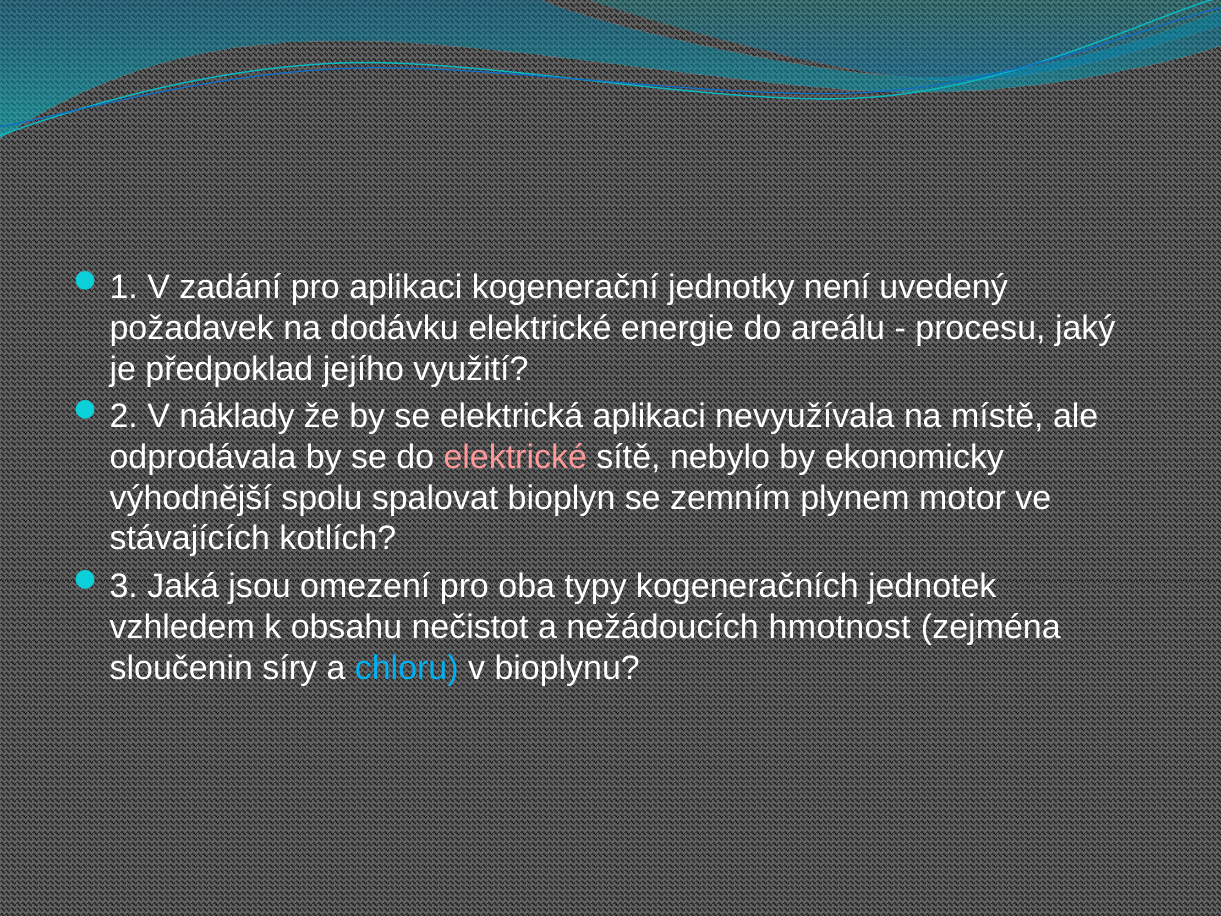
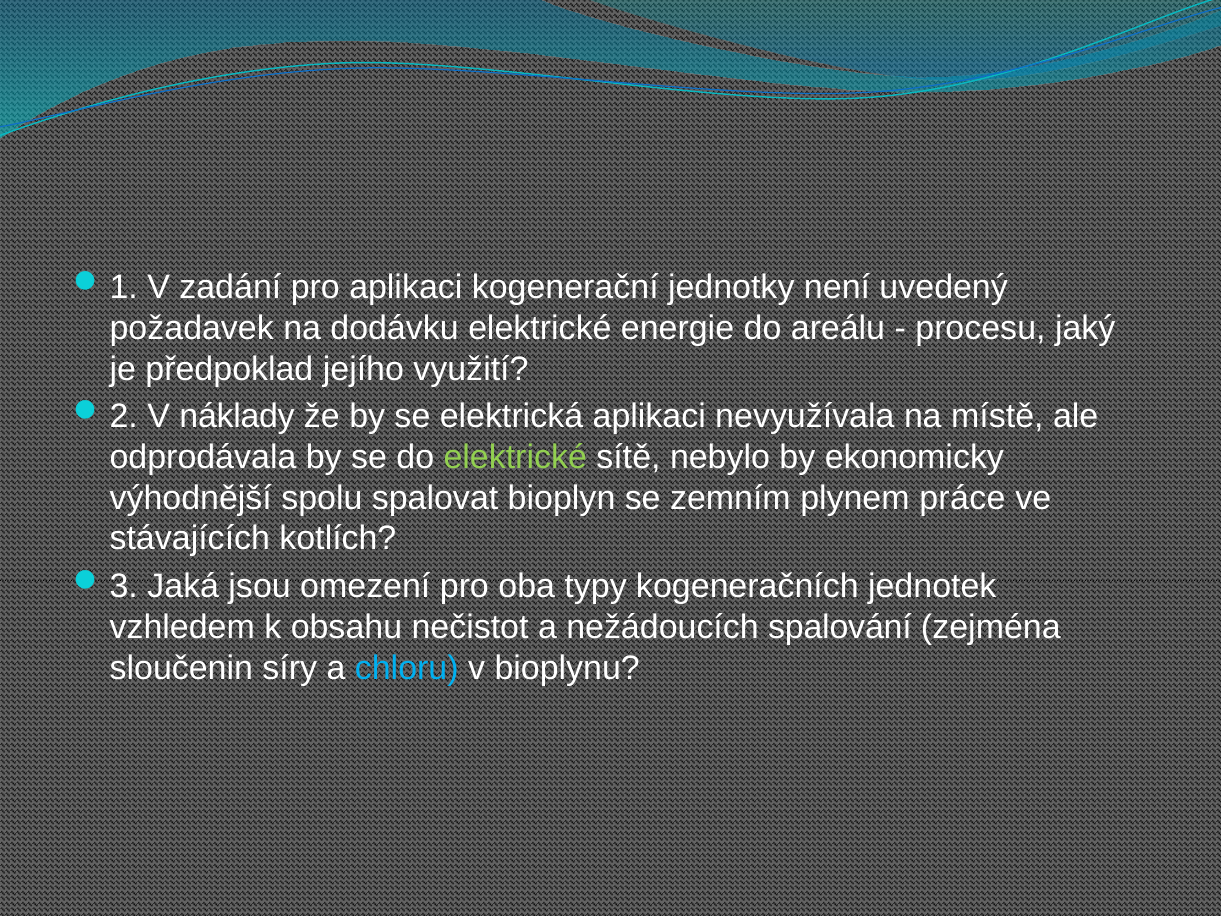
elektrické at (515, 457) colour: pink -> light green
motor: motor -> práce
hmotnost: hmotnost -> spalování
